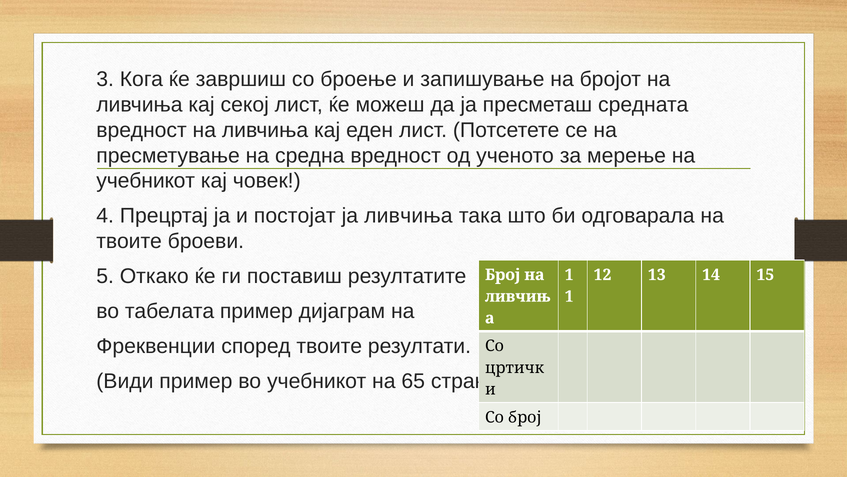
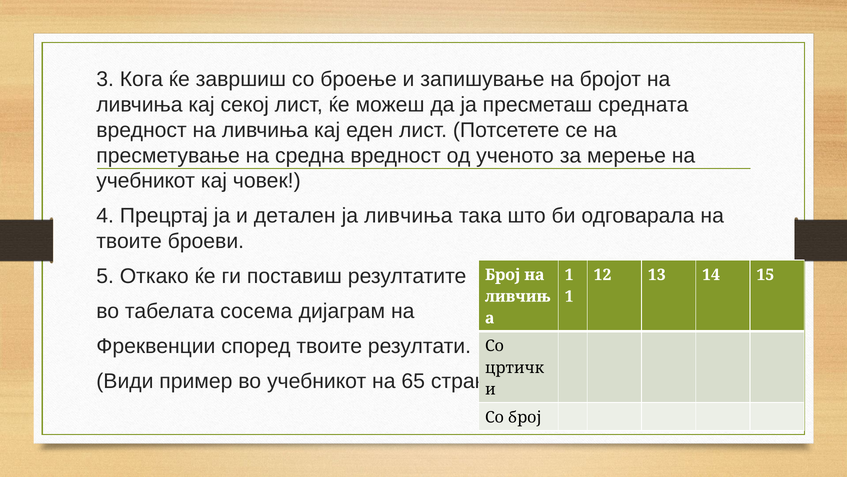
постојат: постојат -> детален
табелата пример: пример -> сосема
